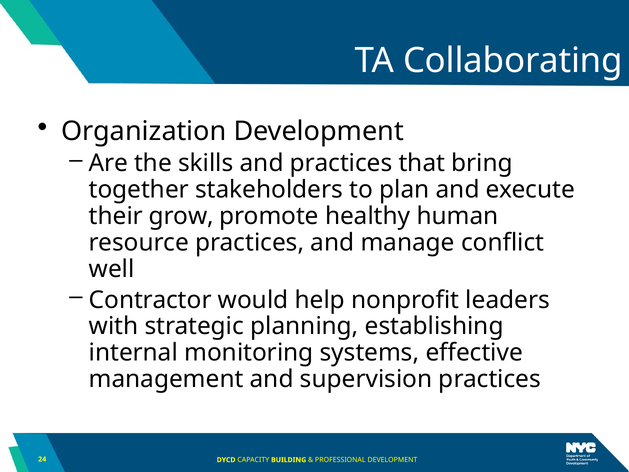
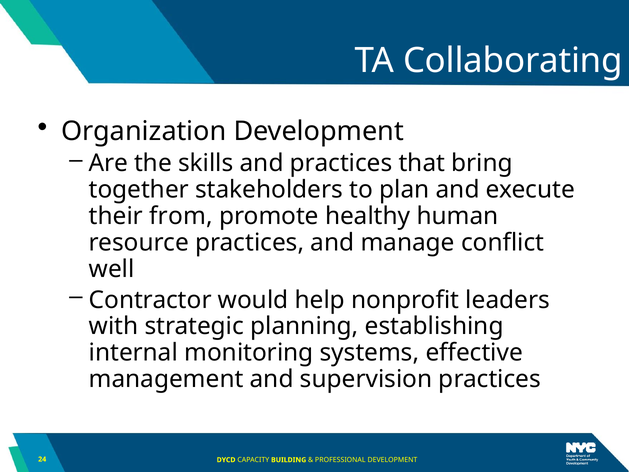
grow: grow -> from
